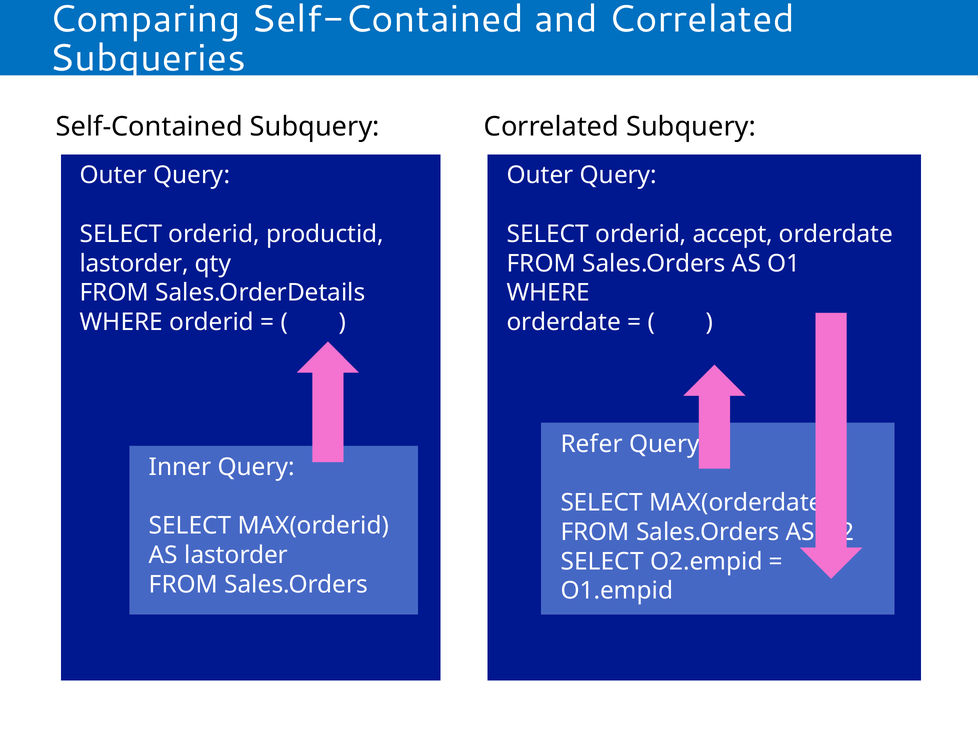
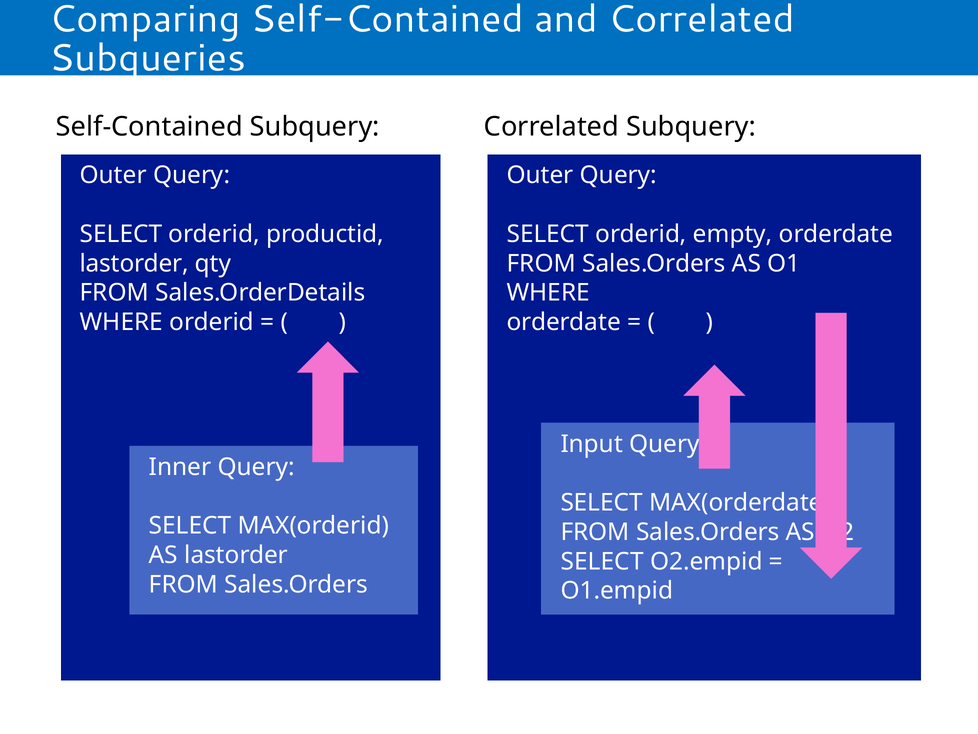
accept: accept -> empty
Refer: Refer -> Input
